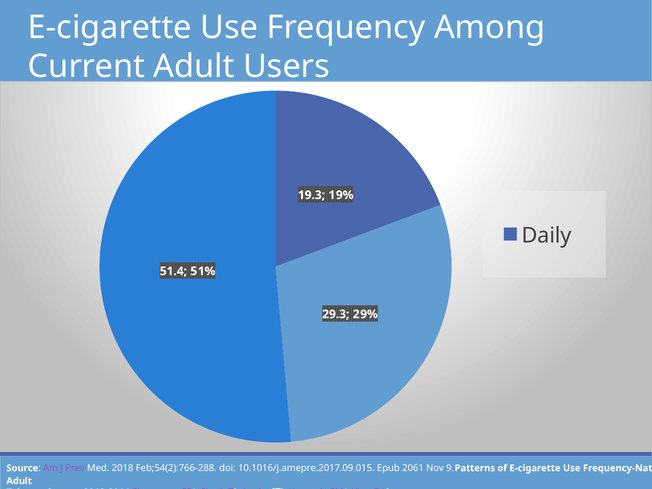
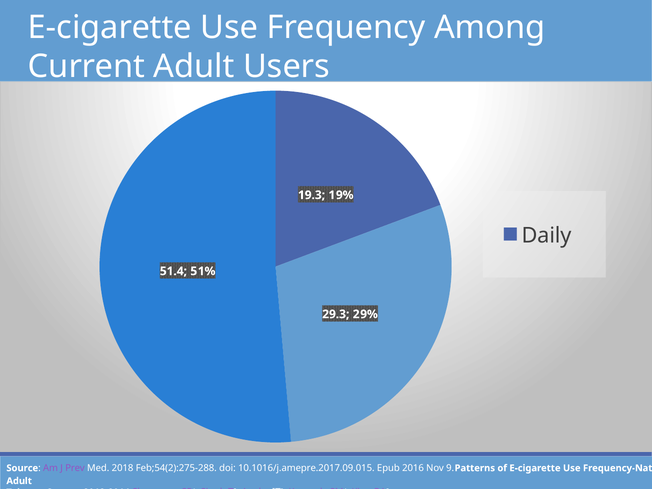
Feb;54(2):766-288: Feb;54(2):766-288 -> Feb;54(2):275-288
2061: 2061 -> 2016
